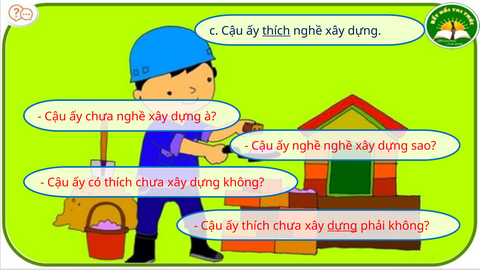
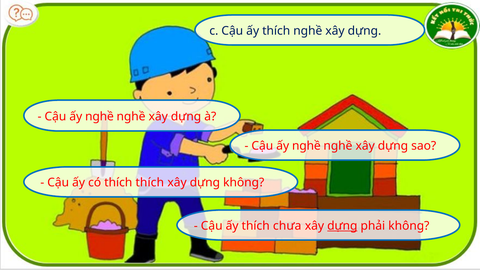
thích at (276, 31) underline: present -> none
chưa at (99, 116): chưa -> nghề
có thích chưa: chưa -> thích
